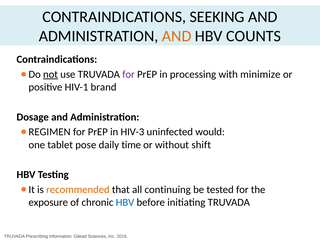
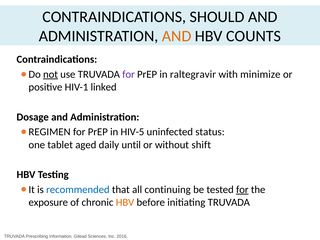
SEEKING: SEEKING -> SHOULD
processing: processing -> raltegravir
brand: brand -> linked
HIV-3: HIV-3 -> HIV-5
would: would -> status
pose: pose -> aged
time: time -> until
recommended colour: orange -> blue
for at (242, 190) underline: none -> present
HBV at (125, 202) colour: blue -> orange
